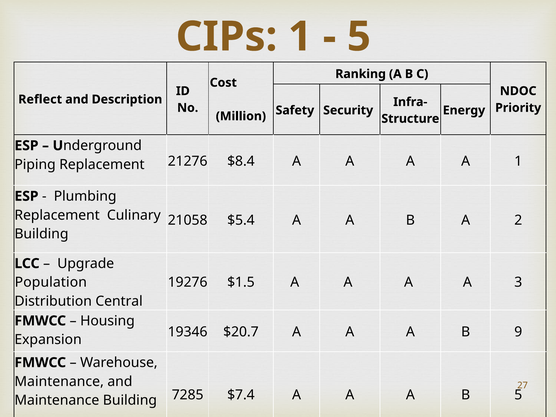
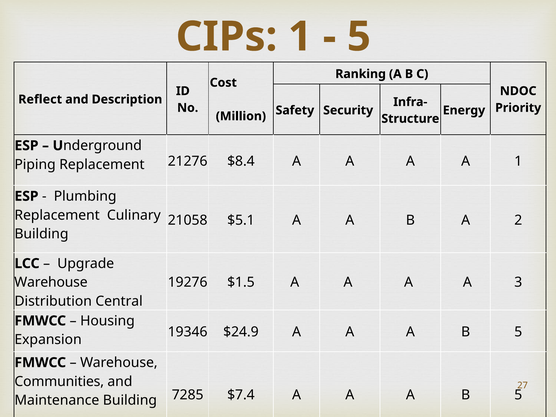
$5.4: $5.4 -> $5.1
Population at (51, 282): Population -> Warehouse
$20.7: $20.7 -> $24.9
9 at (518, 332): 9 -> 5
Maintenance at (59, 381): Maintenance -> Communities
